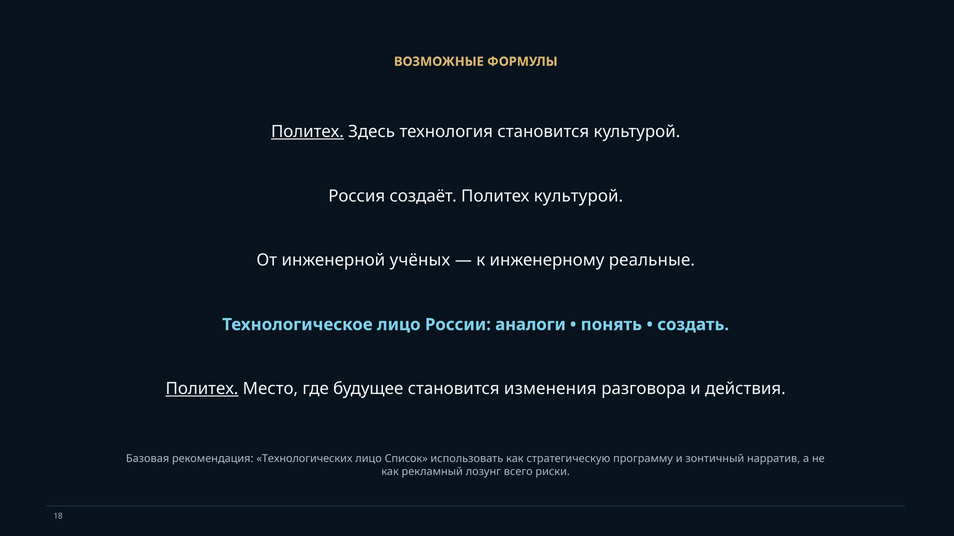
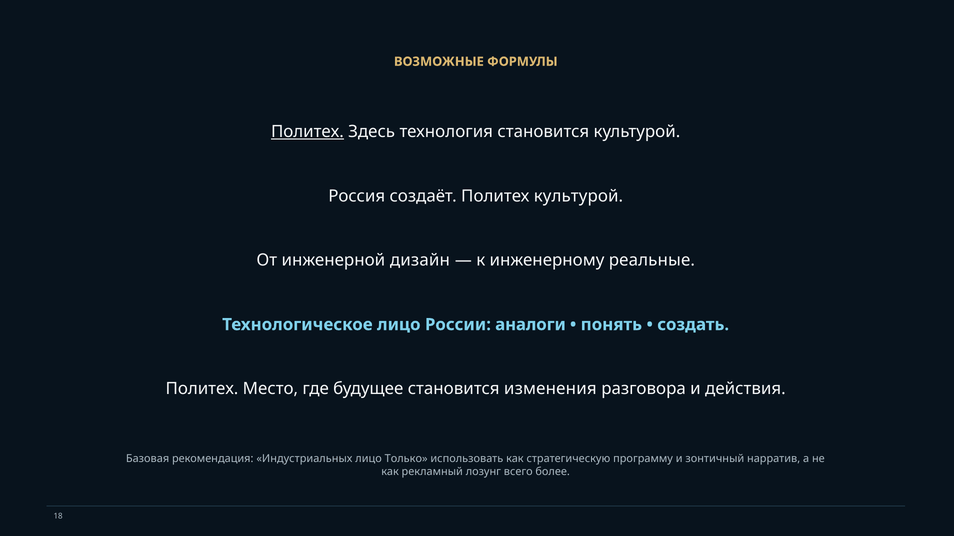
учёных: учёных -> дизайн
Политех at (202, 389) underline: present -> none
Технологических: Технологических -> Индустриальных
Список: Список -> Только
риски: риски -> более
